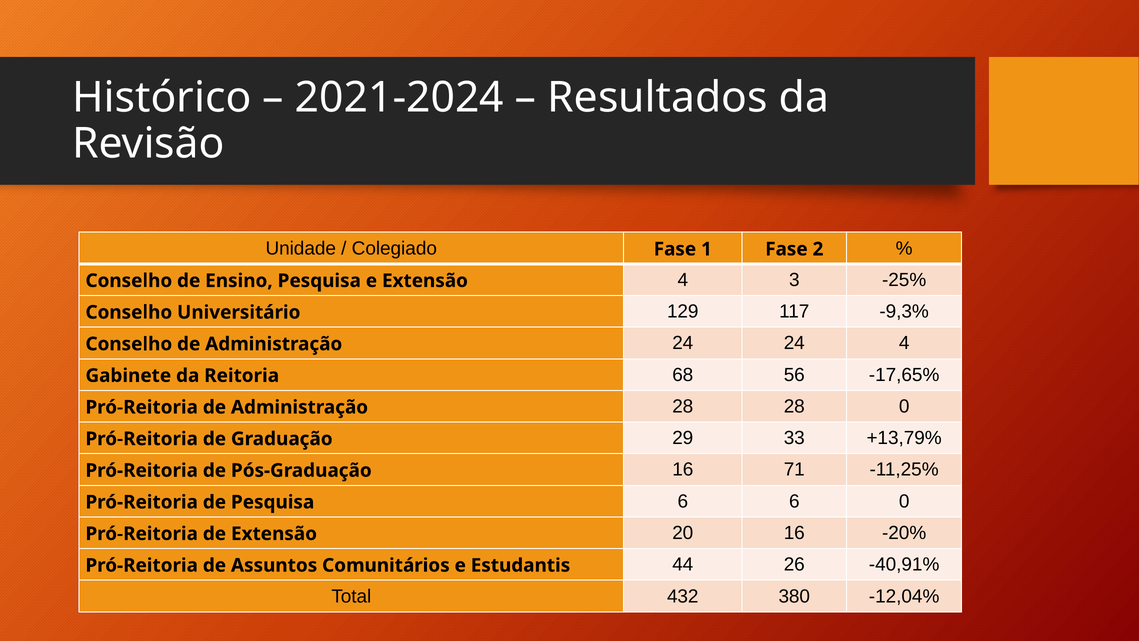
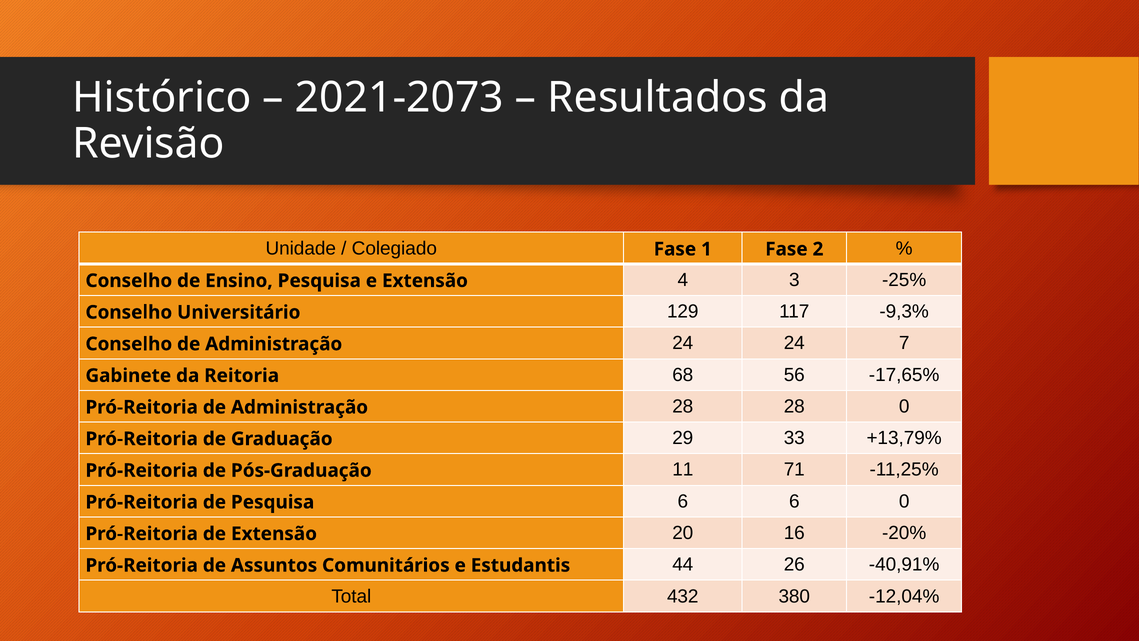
2021-2024: 2021-2024 -> 2021-2073
24 4: 4 -> 7
Pós-Graduação 16: 16 -> 11
